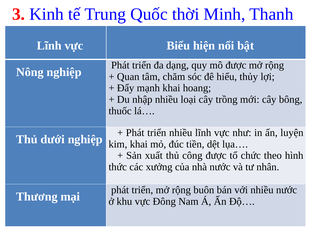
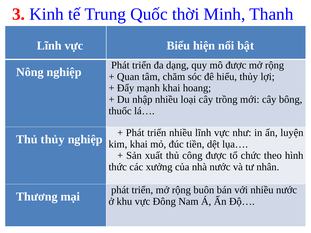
Thủ dưới: dưới -> thủy
